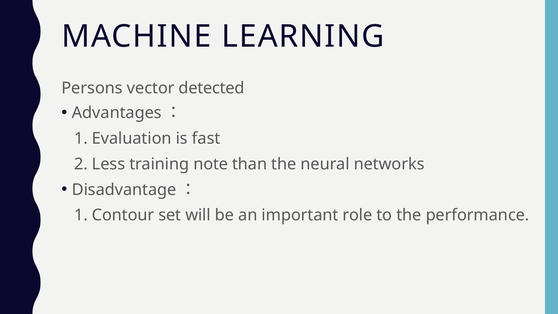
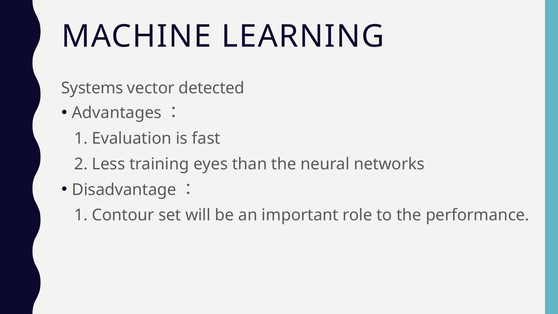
Persons: Persons -> Systems
note: note -> eyes
